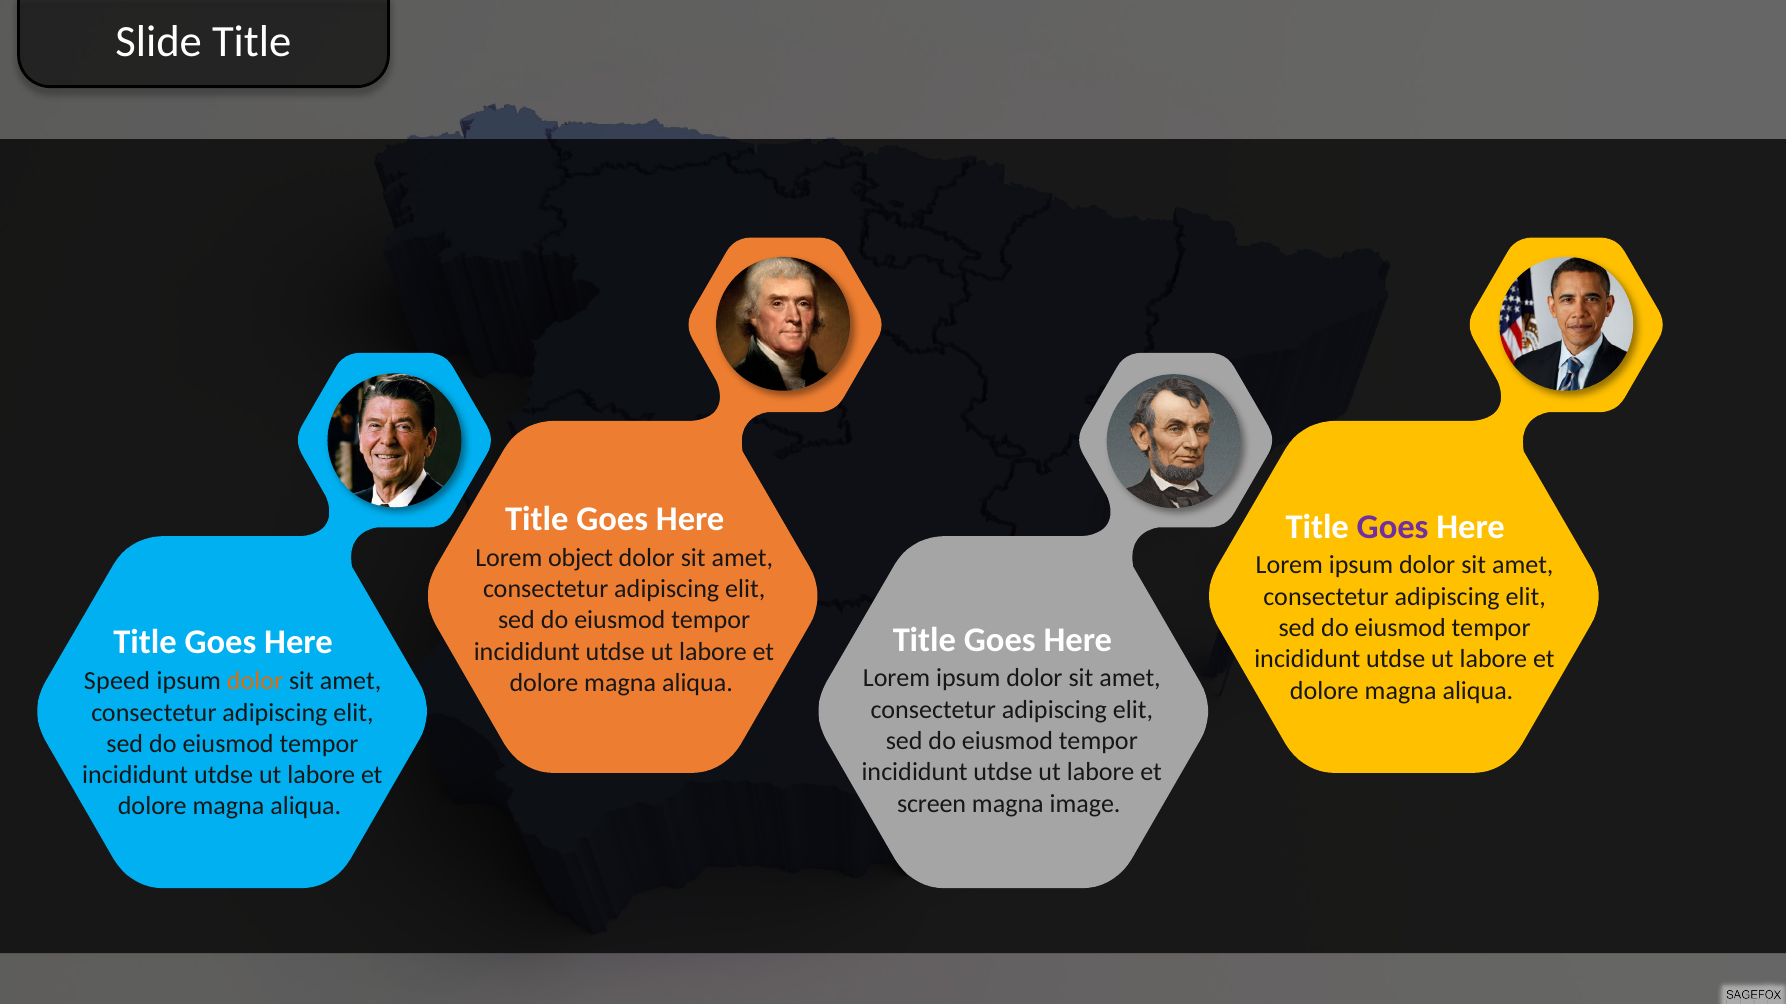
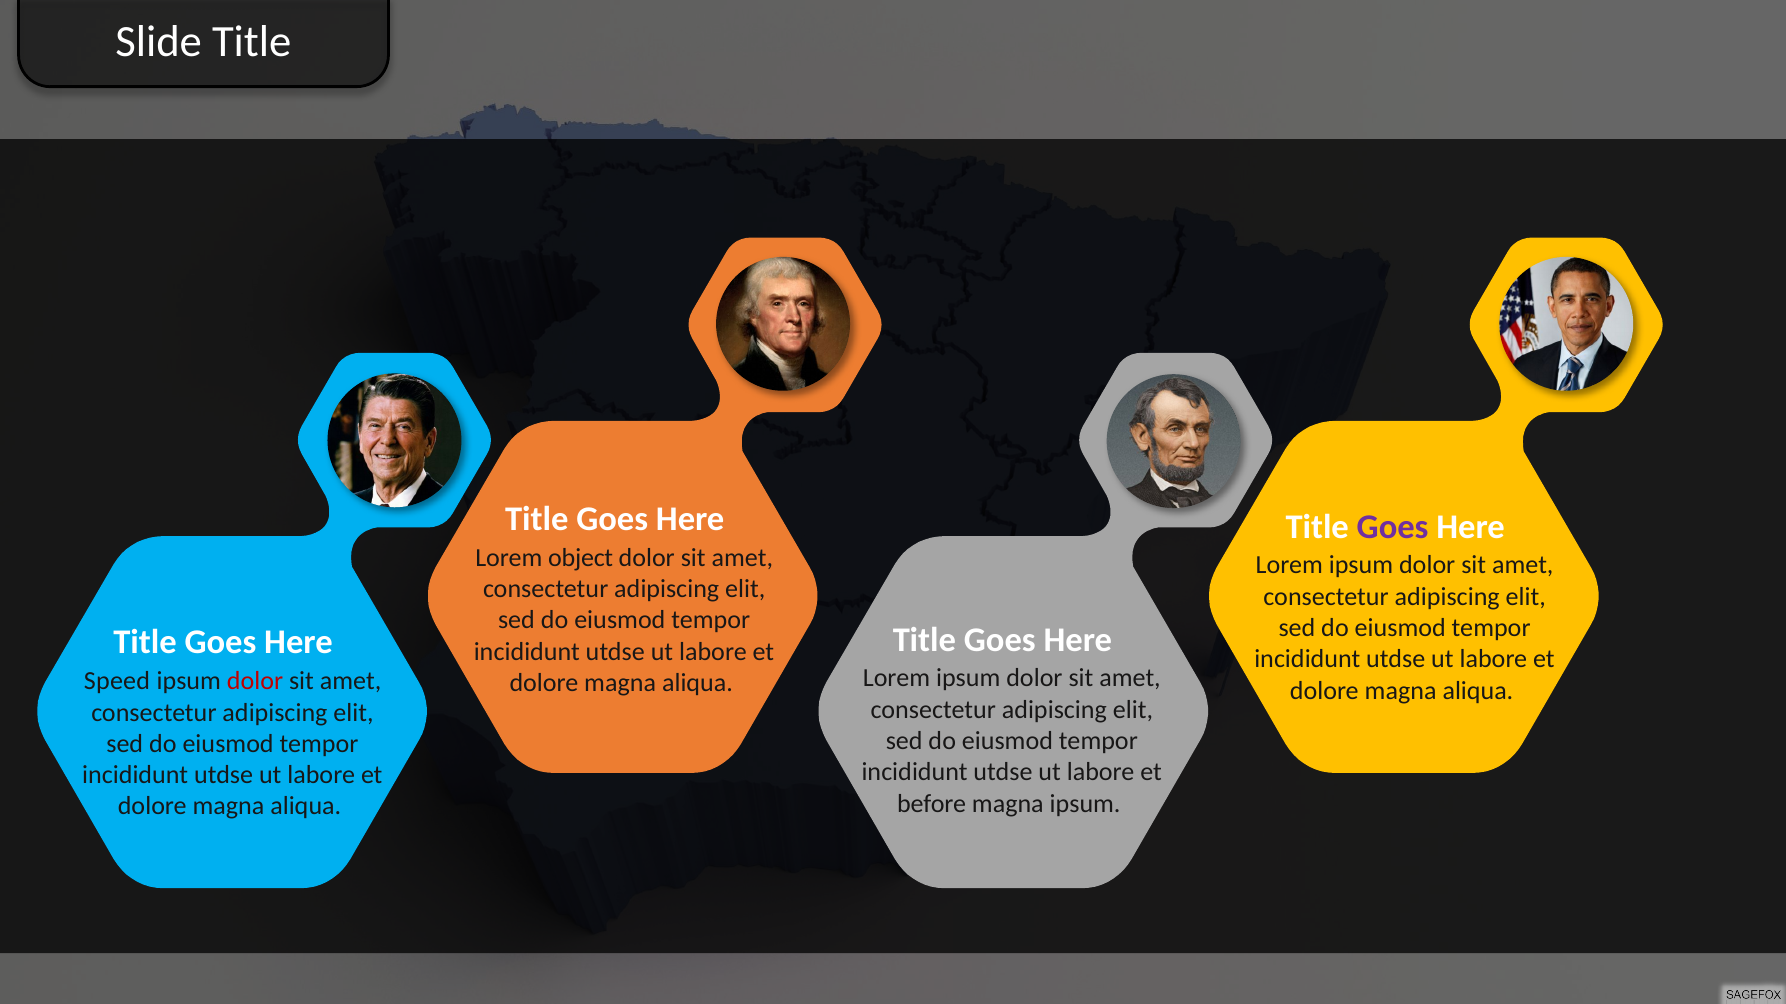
dolor at (255, 682) colour: orange -> red
screen: screen -> before
magna image: image -> ipsum
